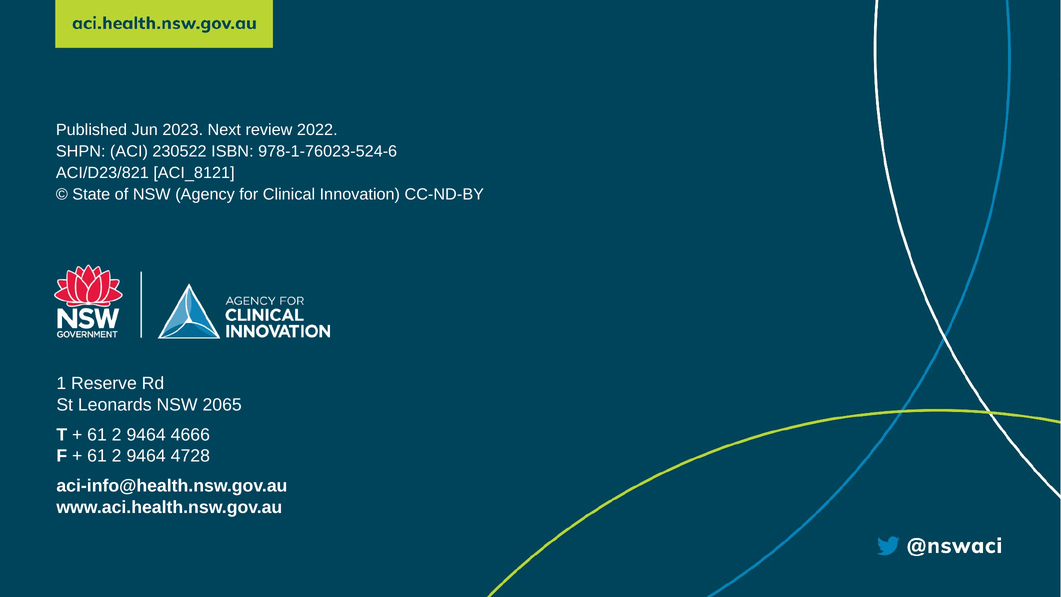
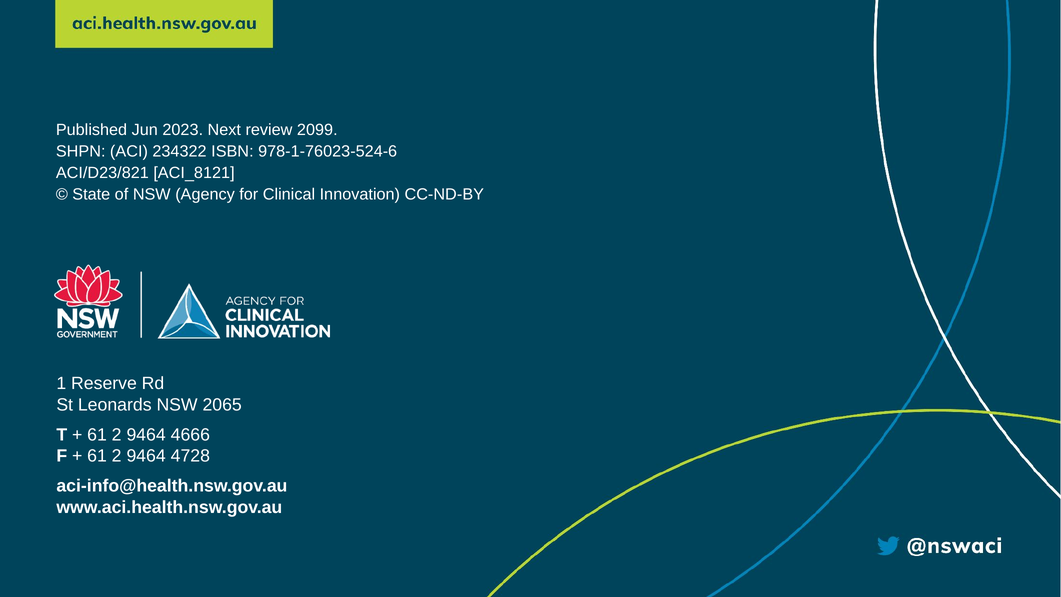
2022: 2022 -> 2099
230522: 230522 -> 234322
